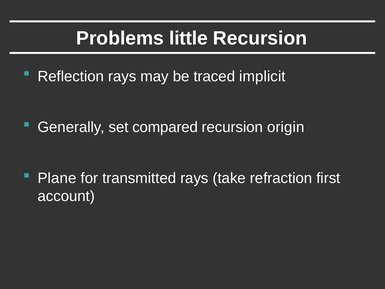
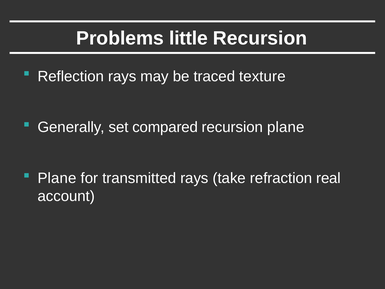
implicit: implicit -> texture
recursion origin: origin -> plane
first: first -> real
